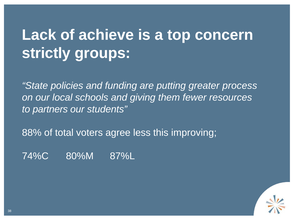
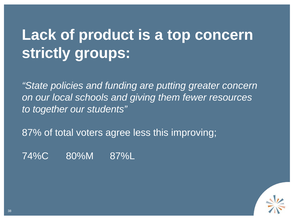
achieve: achieve -> product
greater process: process -> concern
partners: partners -> together
88%: 88% -> 87%
